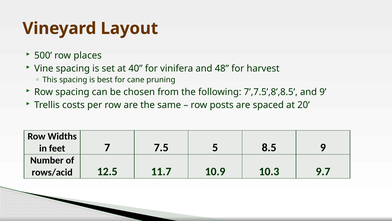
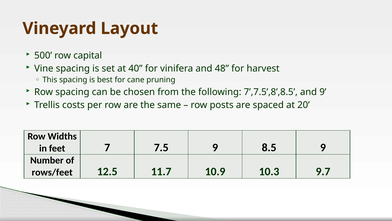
places: places -> capital
7.5 5: 5 -> 9
rows/acid: rows/acid -> rows/feet
